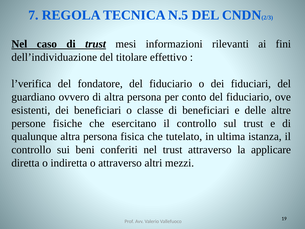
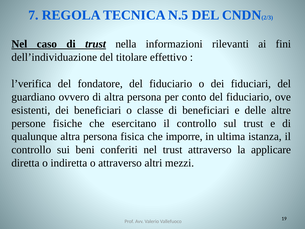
mesi: mesi -> nella
tutelato: tutelato -> imporre
